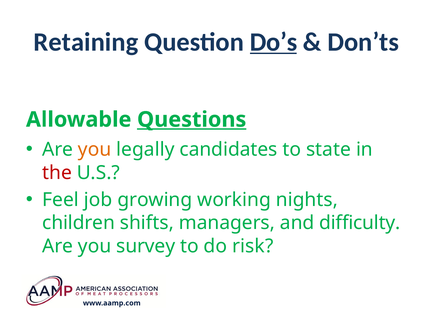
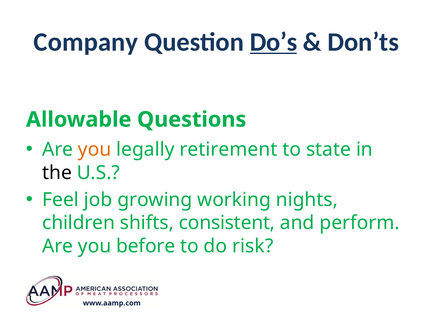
Retaining: Retaining -> Company
Questions underline: present -> none
candidates: candidates -> retirement
the colour: red -> black
managers: managers -> consistent
difficulty: difficulty -> perform
survey: survey -> before
